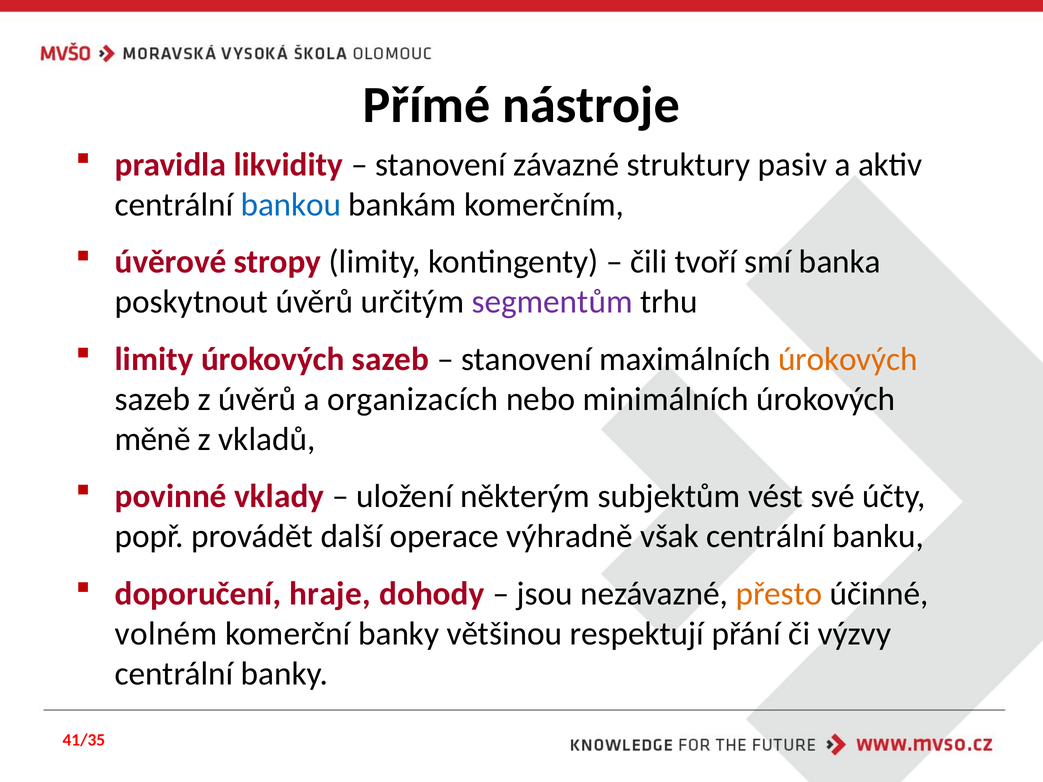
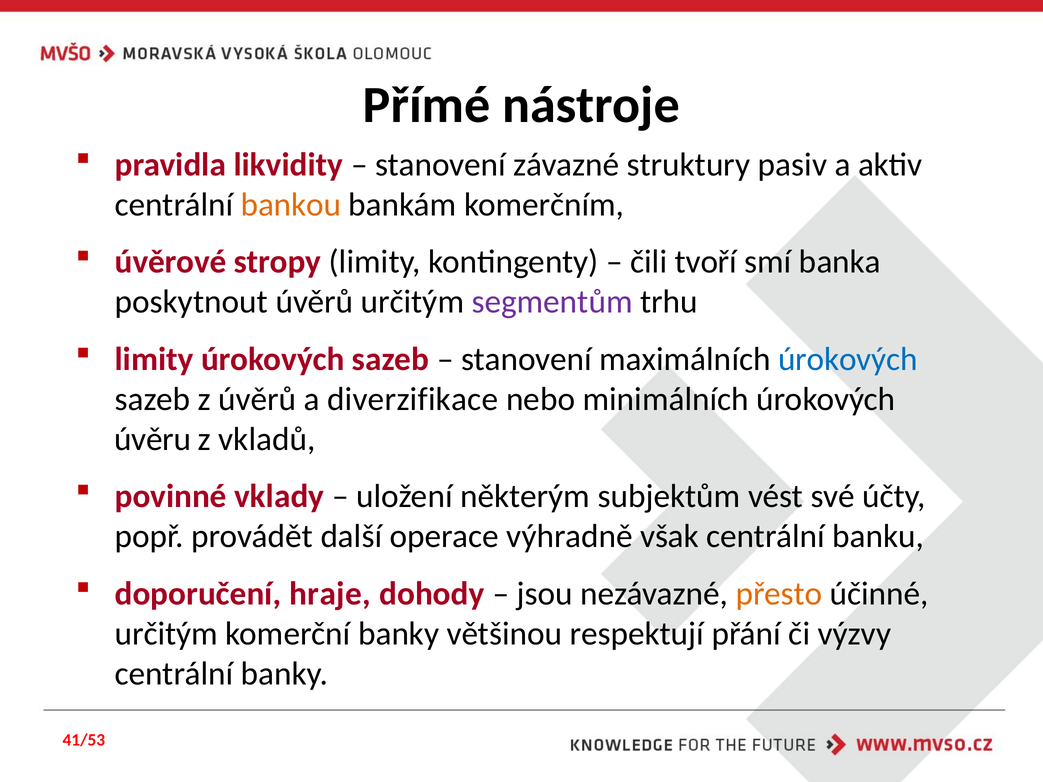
bankou colour: blue -> orange
úrokových at (848, 359) colour: orange -> blue
organizacích: organizacích -> diverzifikace
měně: měně -> úvěru
volném at (166, 634): volném -> určitým
41/35: 41/35 -> 41/53
